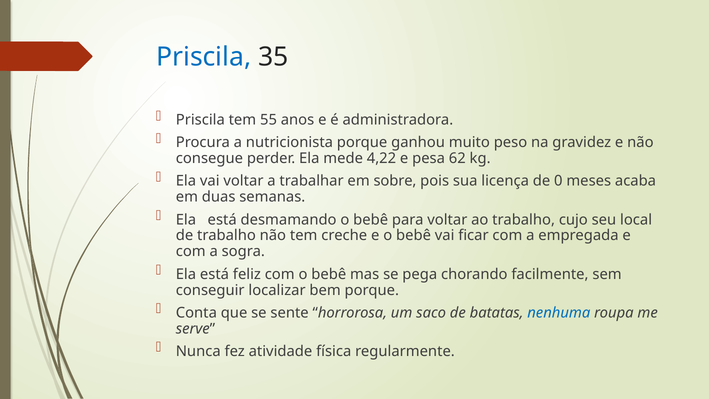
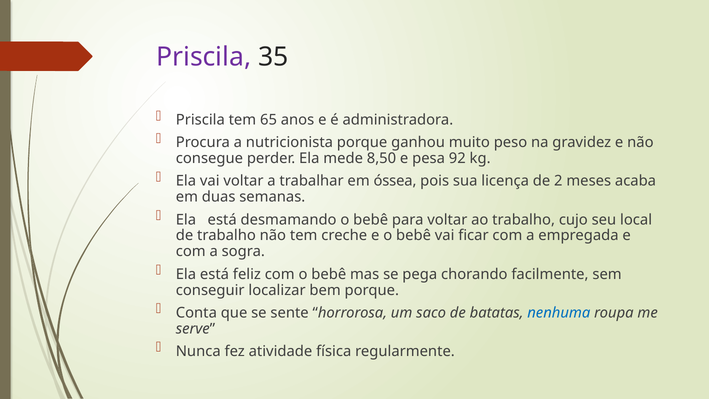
Priscila at (204, 57) colour: blue -> purple
55: 55 -> 65
4,22: 4,22 -> 8,50
62: 62 -> 92
sobre: sobre -> óssea
0: 0 -> 2
